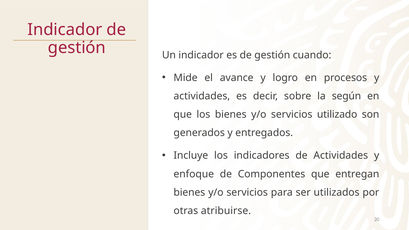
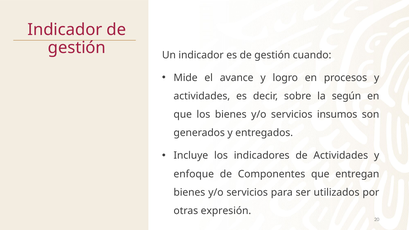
utilizado: utilizado -> insumos
atribuirse: atribuirse -> expresión
